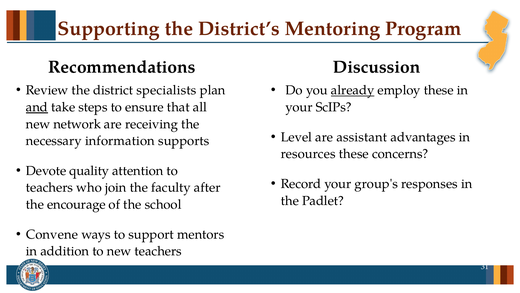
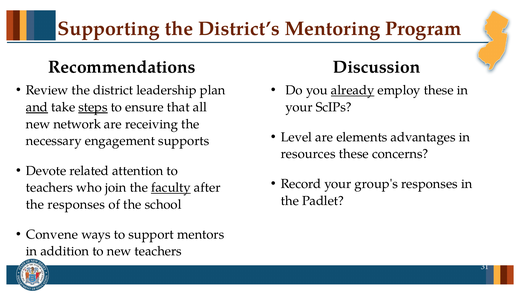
specialists: specialists -> leadership
steps underline: none -> present
assistant: assistant -> elements
information: information -> engagement
quality: quality -> related
faculty underline: none -> present
the encourage: encourage -> responses
